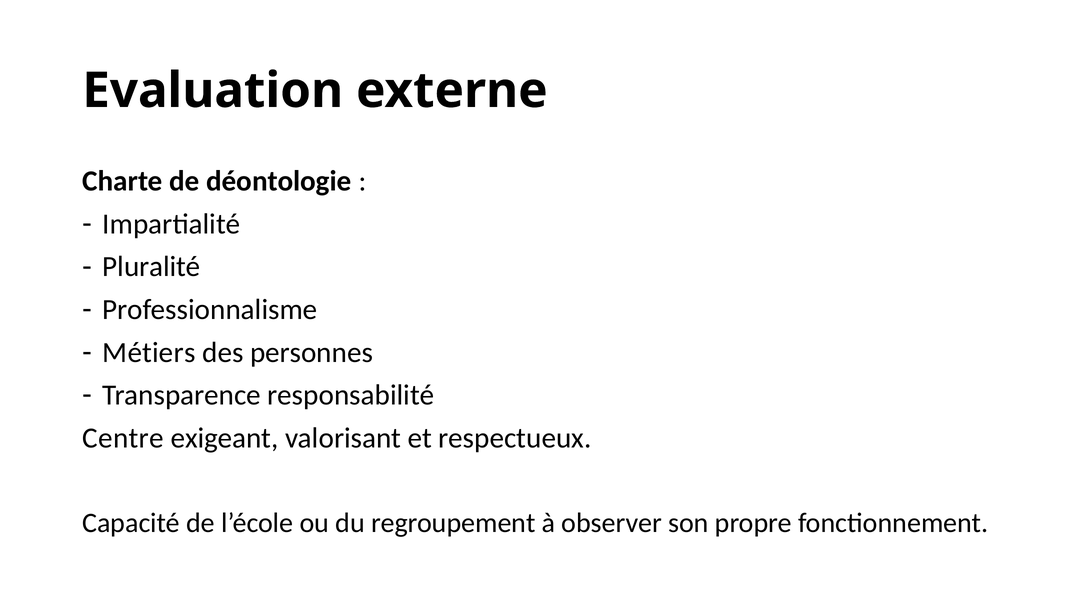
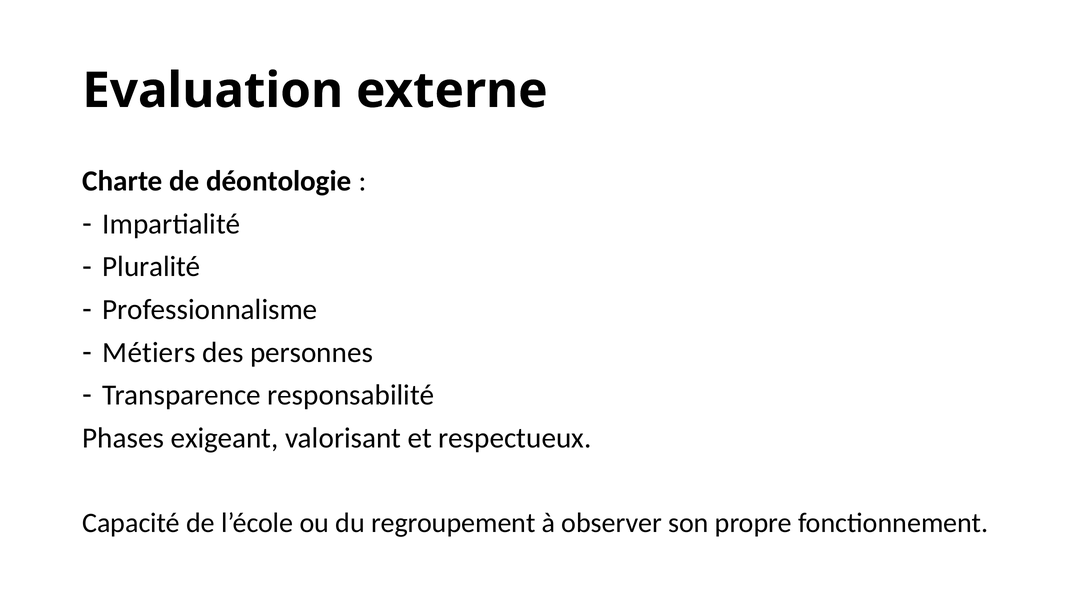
Centre: Centre -> Phases
